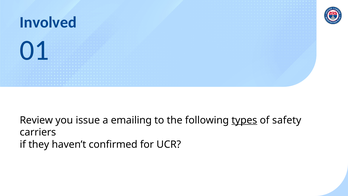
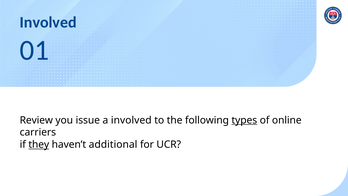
a emailing: emailing -> involved
safety: safety -> online
they underline: none -> present
confirmed: confirmed -> additional
